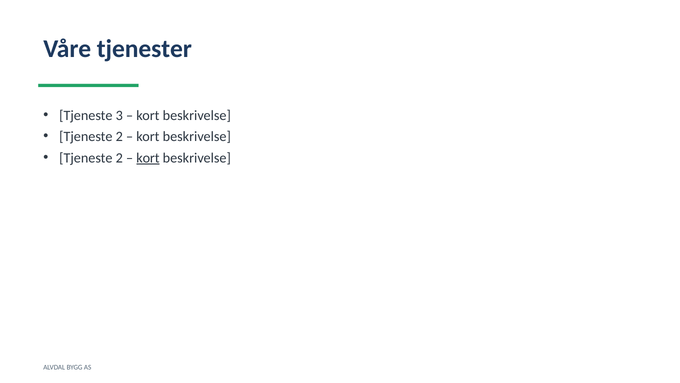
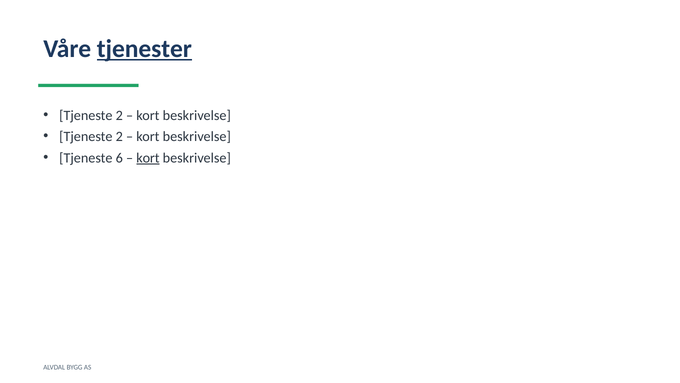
tjenester underline: none -> present
3 at (119, 115): 3 -> 2
2 at (119, 158): 2 -> 6
